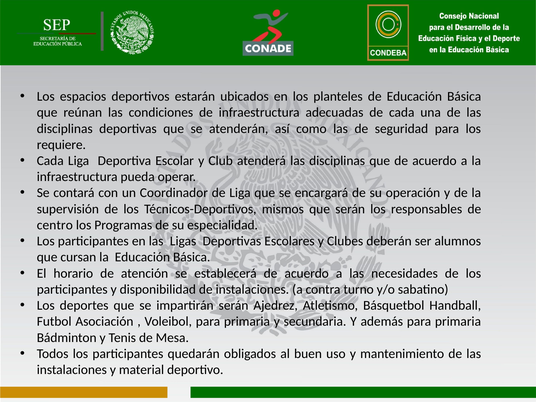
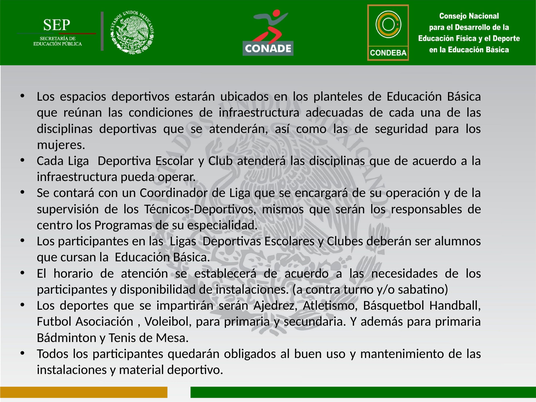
requiere: requiere -> mujeres
